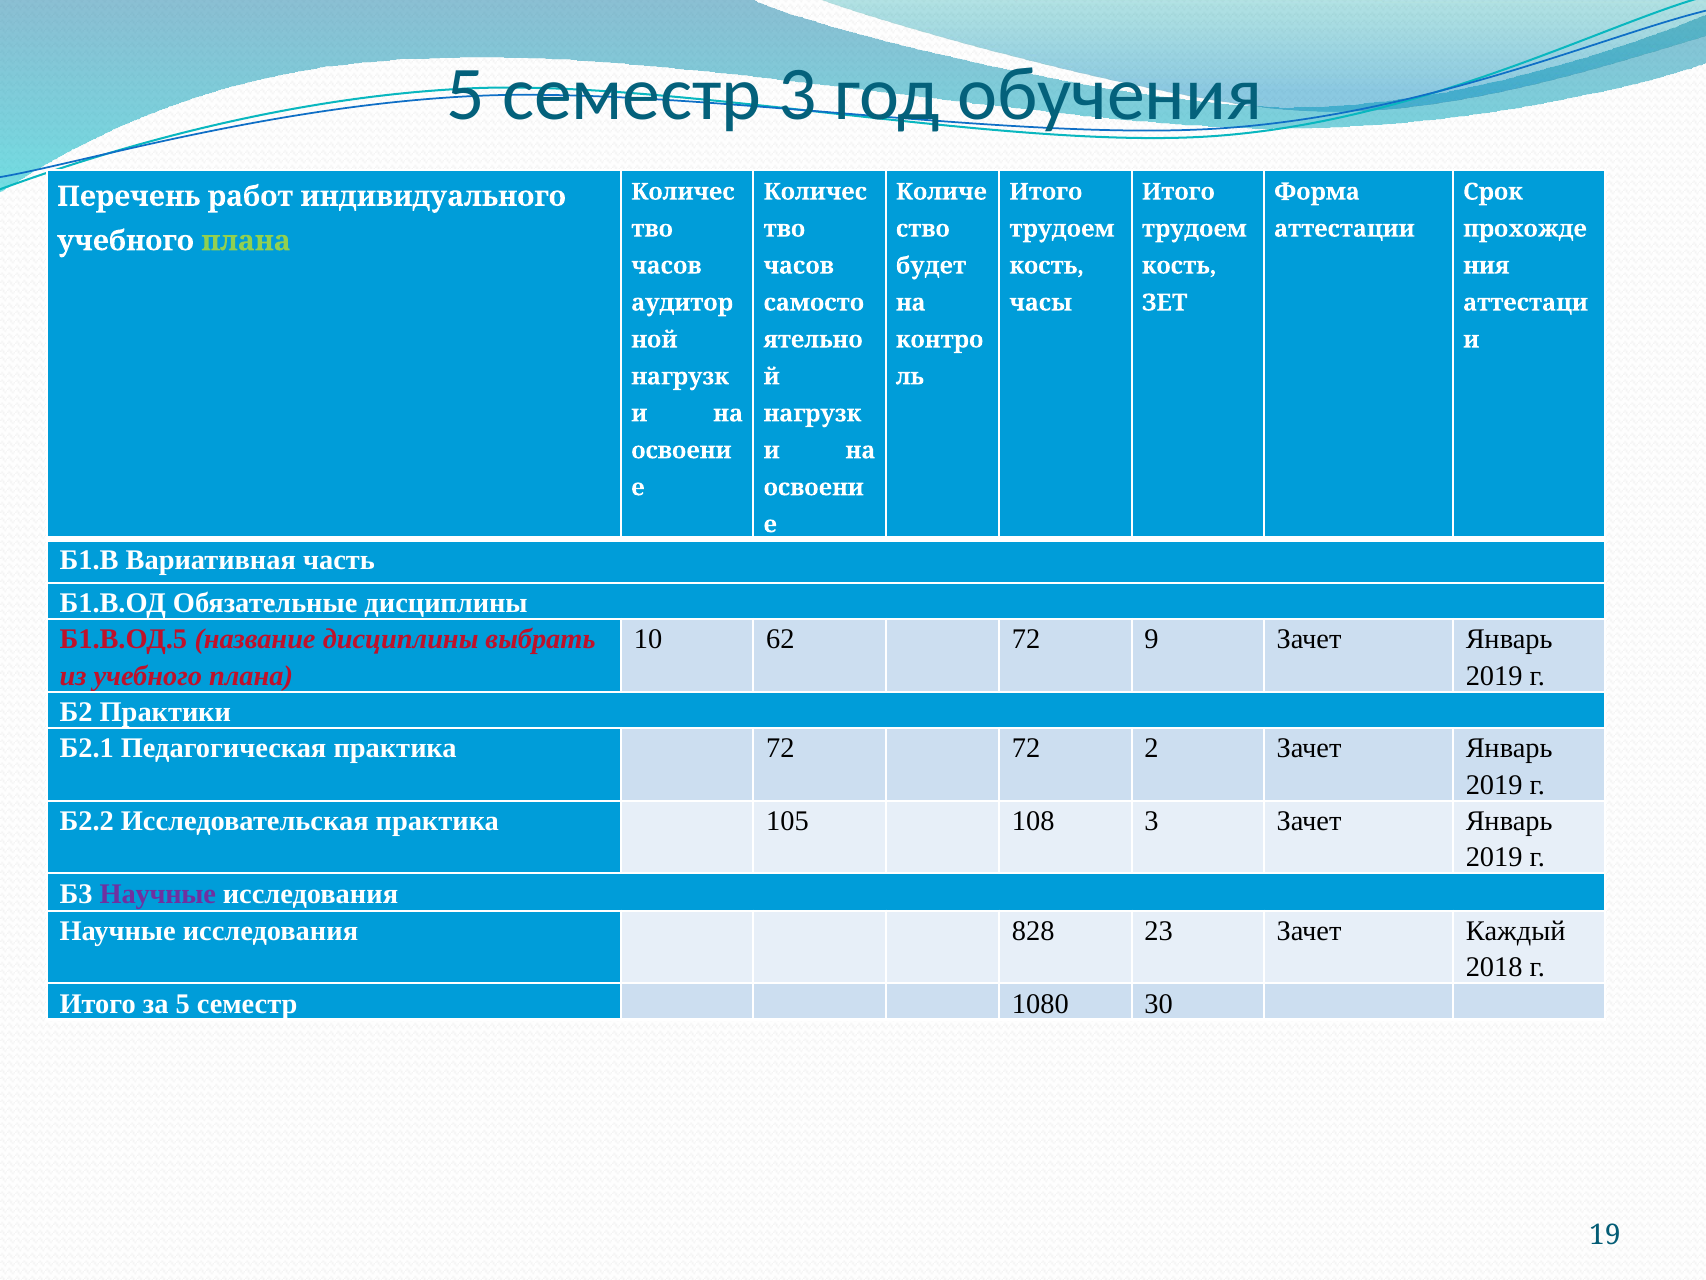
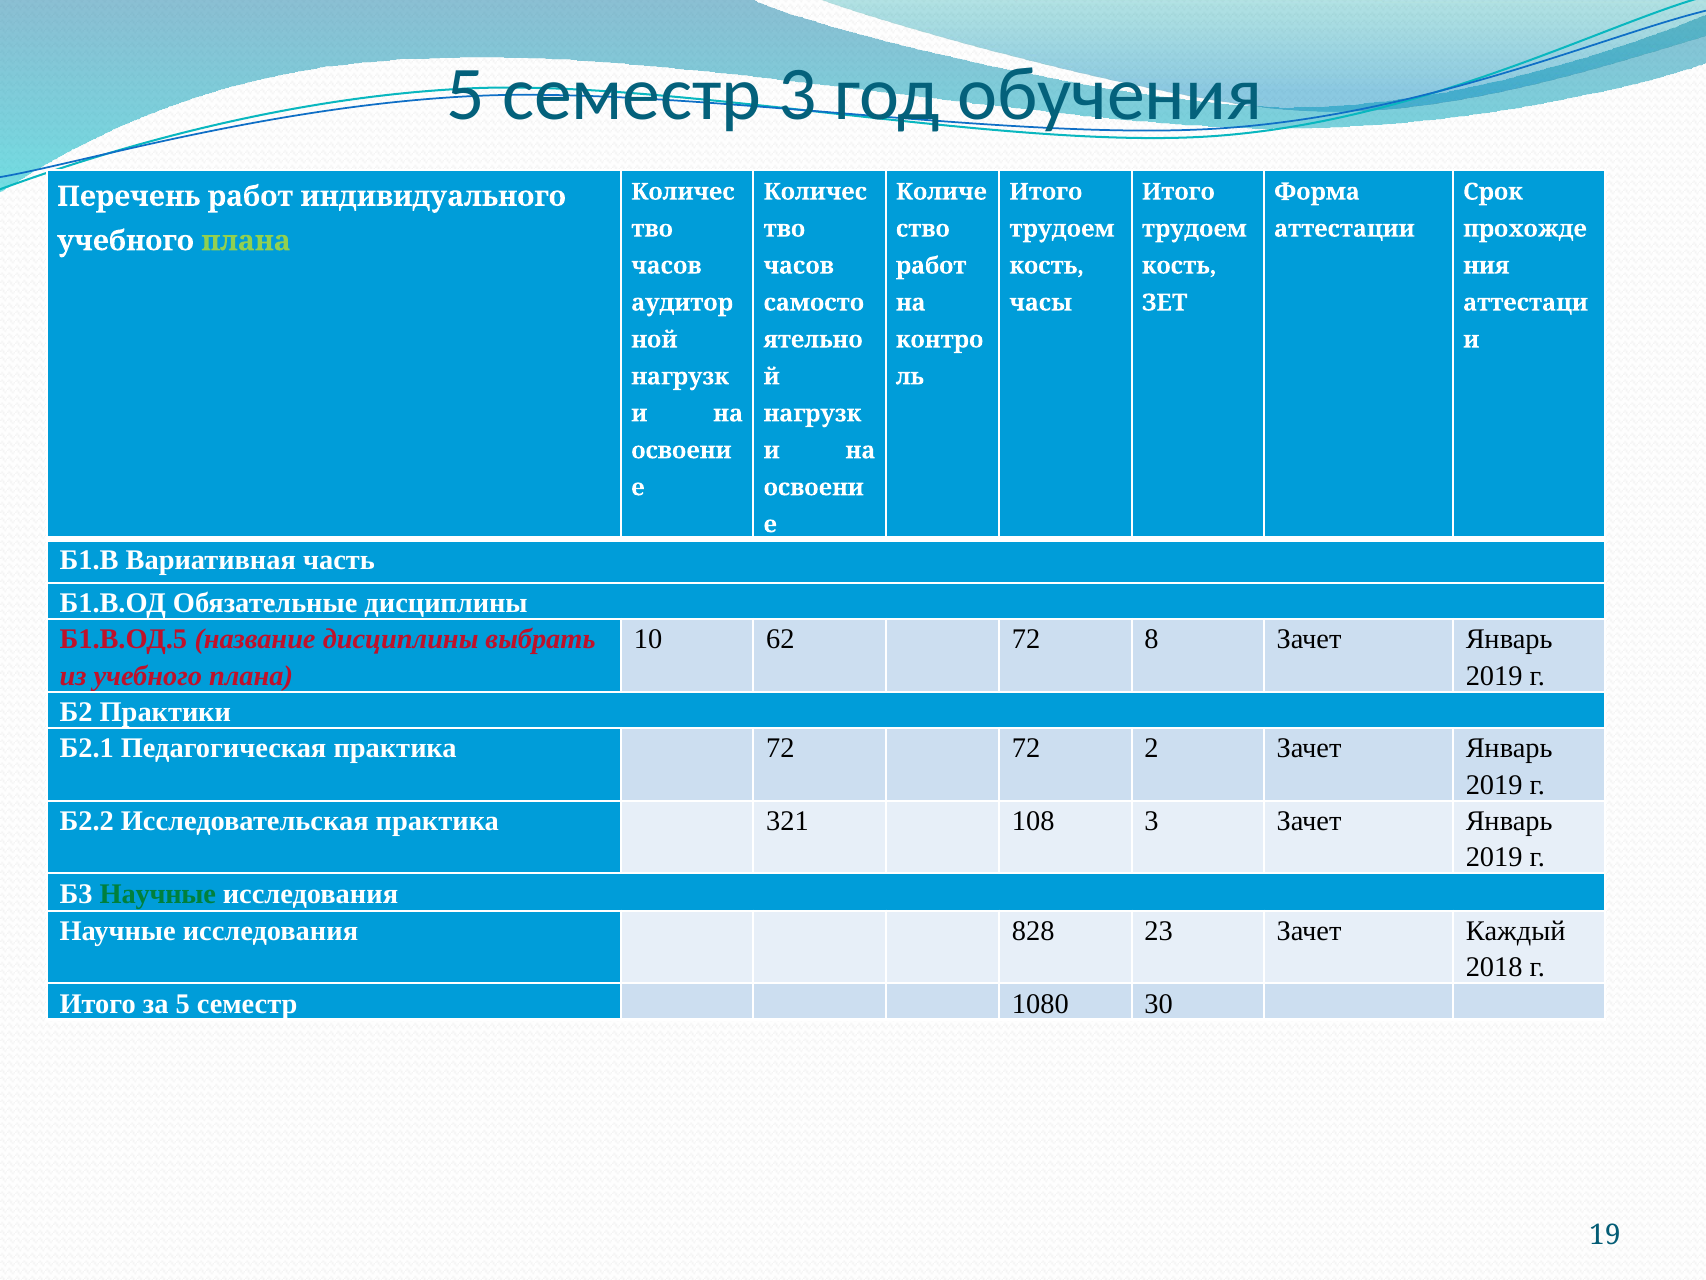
будет at (931, 266): будет -> работ
9: 9 -> 8
105: 105 -> 321
Научные at (158, 893) colour: purple -> green
